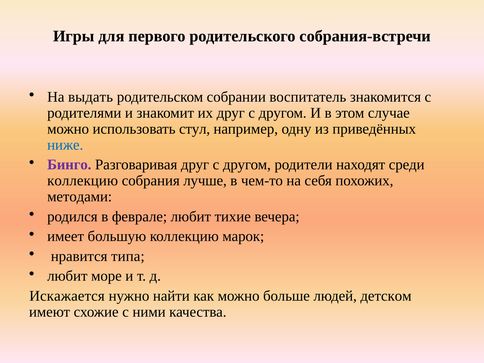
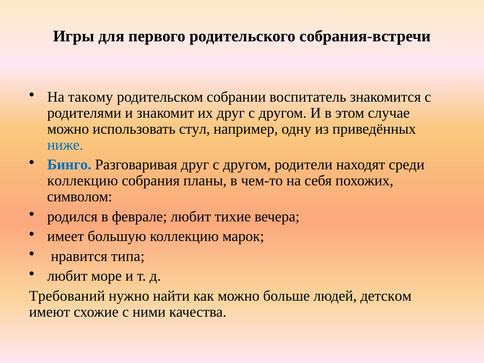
выдать: выдать -> такому
Бинго colour: purple -> blue
лучше: лучше -> планы
методами: методами -> символом
Искажается: Искажается -> Требований
